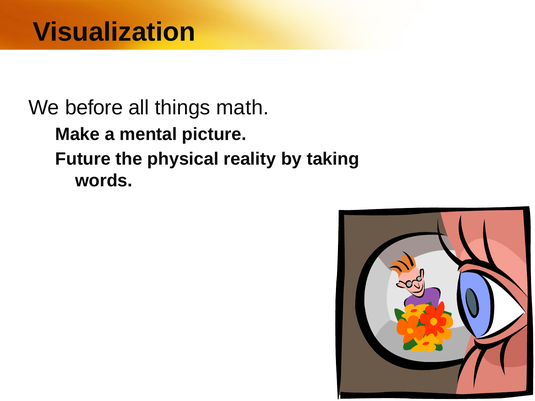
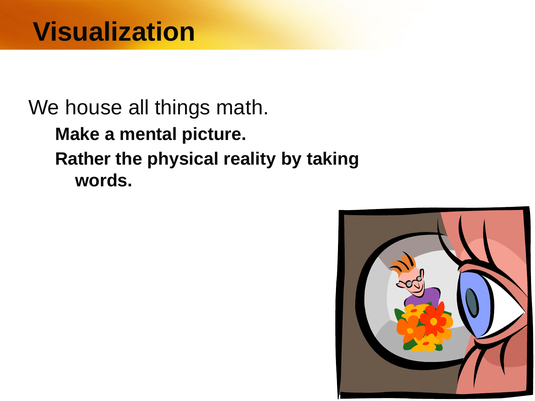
before: before -> house
Future: Future -> Rather
